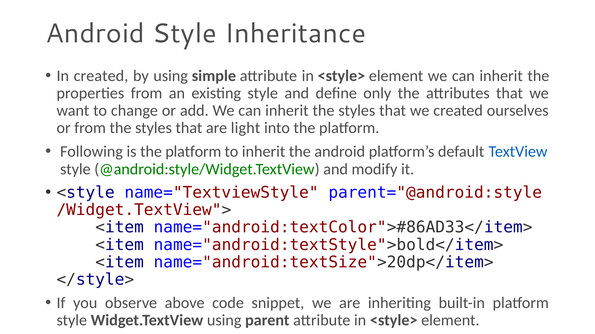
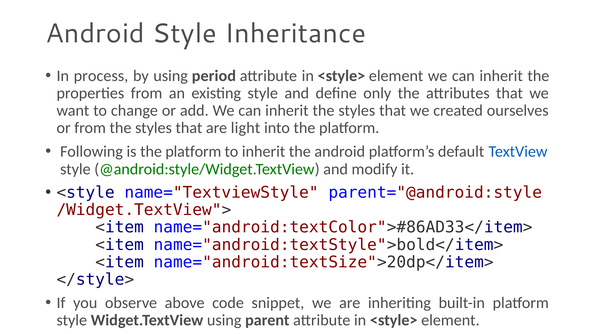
In created: created -> process
simple: simple -> period
